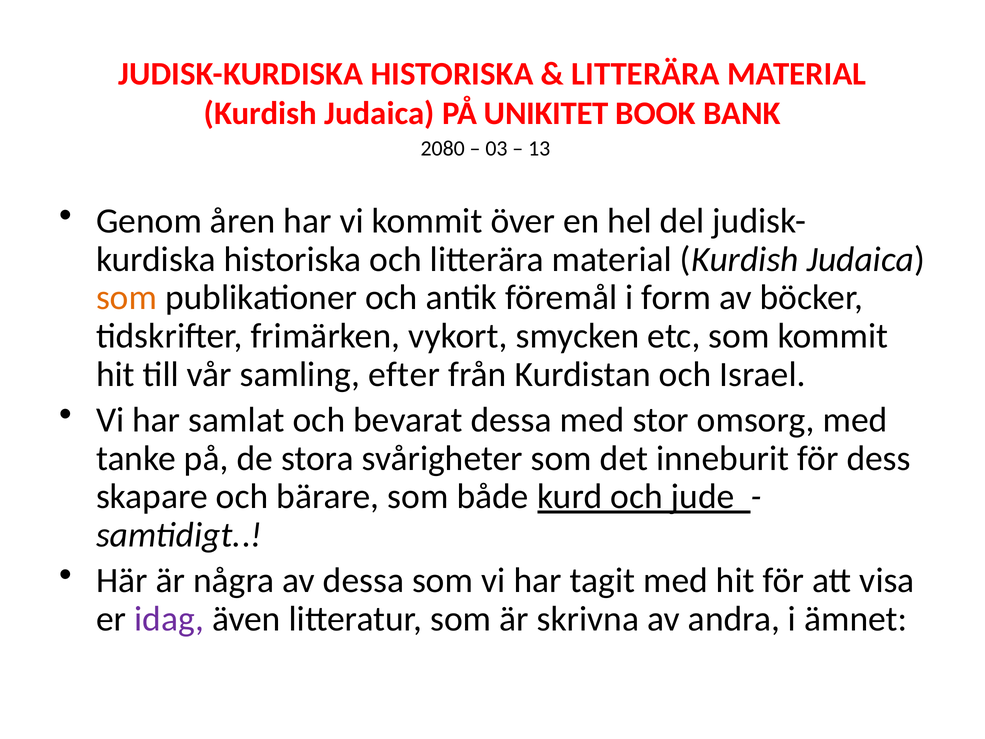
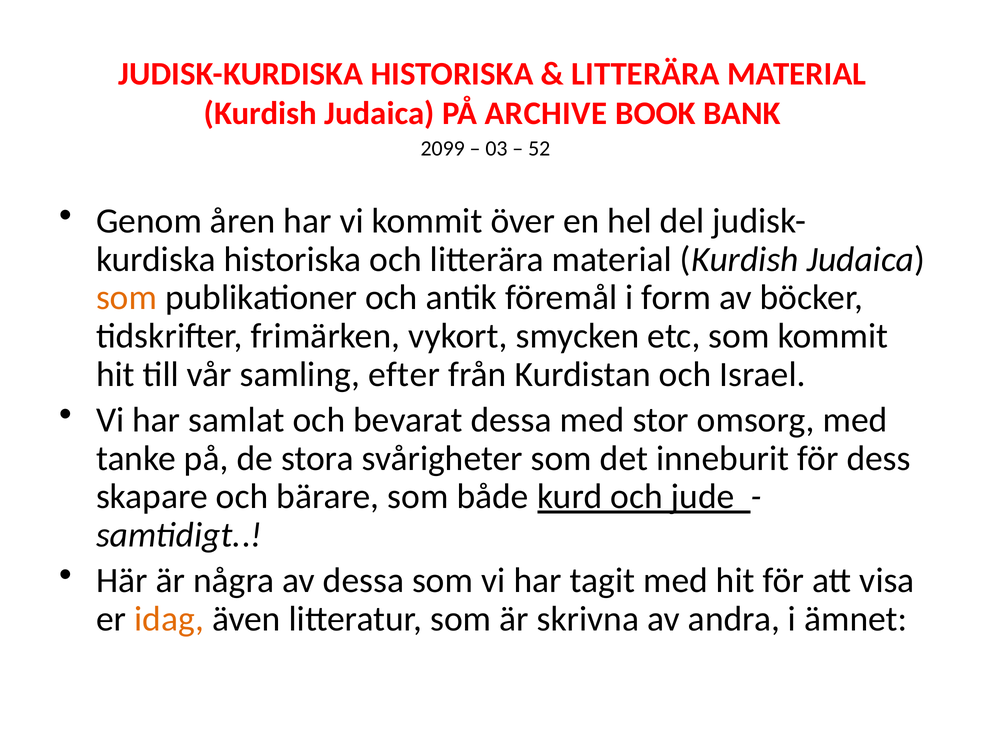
UNIKITET: UNIKITET -> ARCHIVE
2080: 2080 -> 2099
13: 13 -> 52
idag colour: purple -> orange
